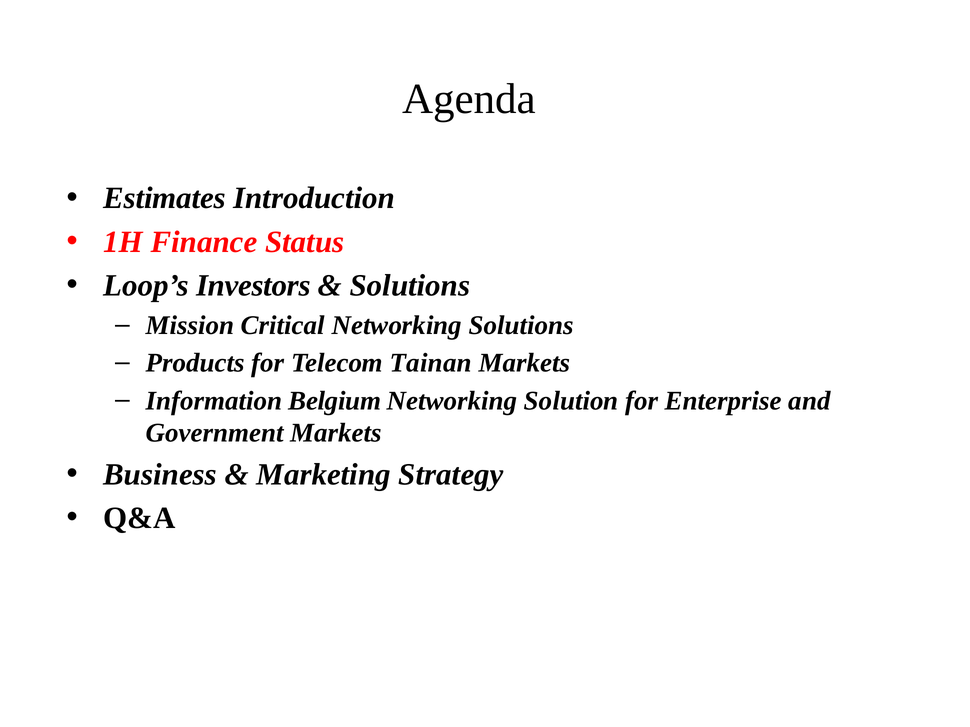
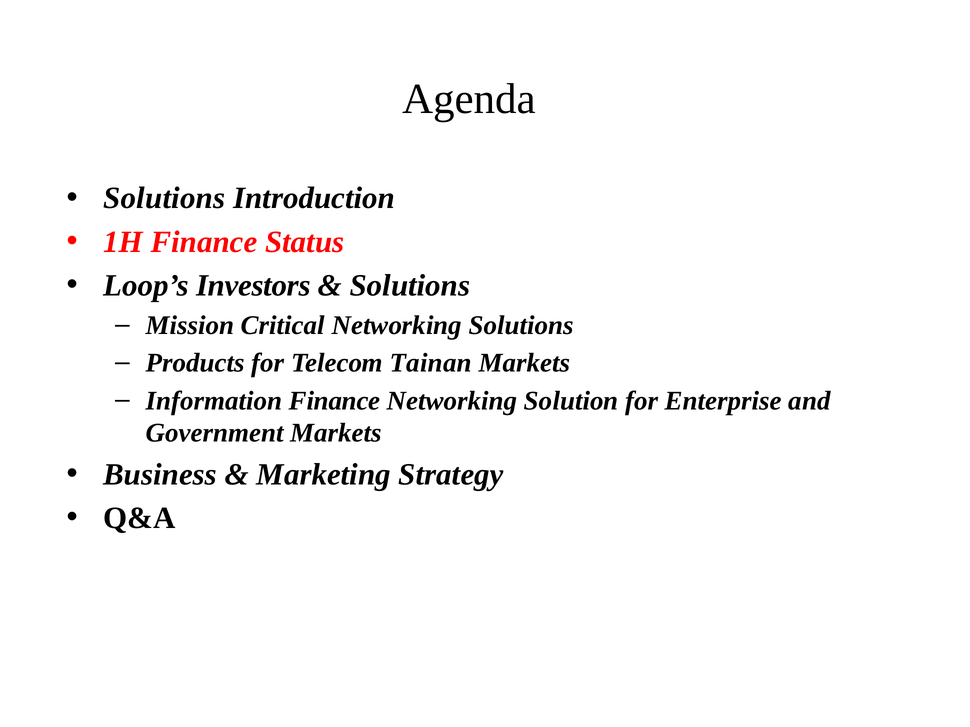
Estimates at (165, 198): Estimates -> Solutions
Information Belgium: Belgium -> Finance
